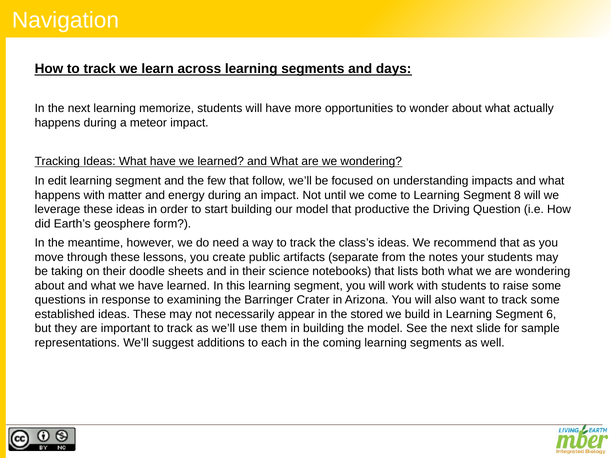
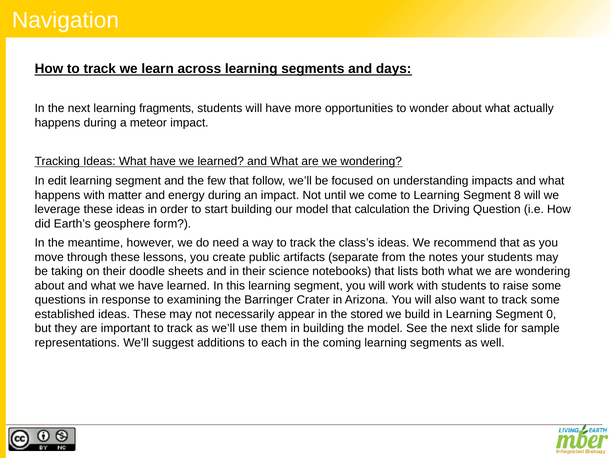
memorize: memorize -> fragments
productive: productive -> calculation
6: 6 -> 0
